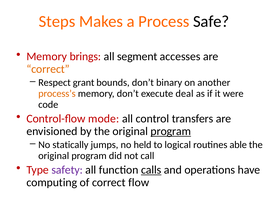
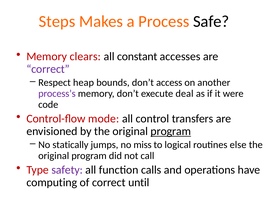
brings: brings -> clears
segment: segment -> constant
correct at (48, 69) colour: orange -> purple
grant: grant -> heap
binary: binary -> access
process’s colour: orange -> purple
held: held -> miss
able: able -> else
calls underline: present -> none
flow: flow -> until
